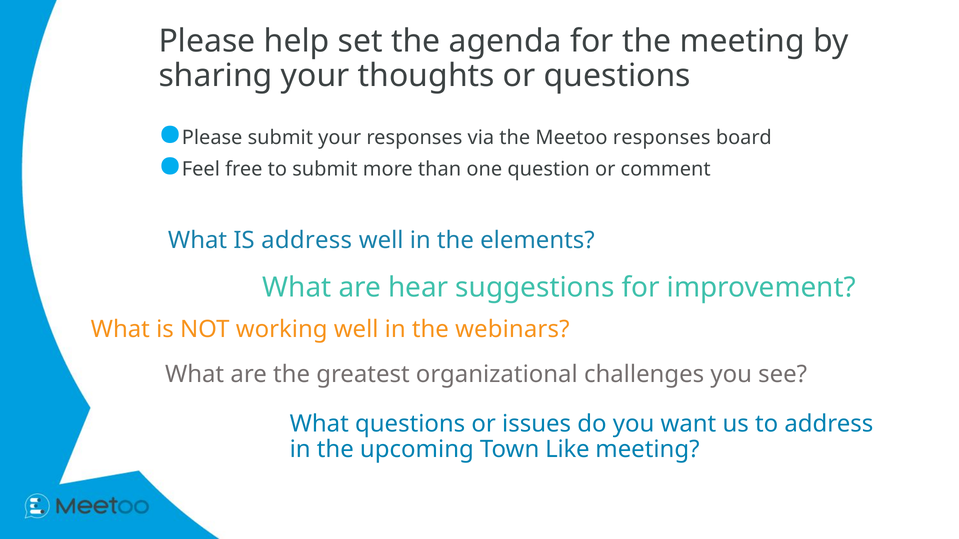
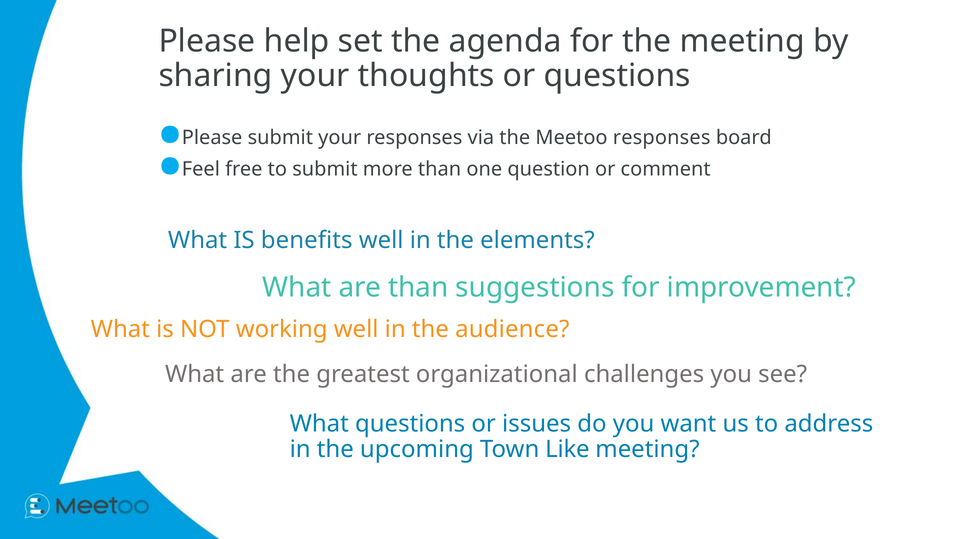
IS address: address -> benefits
are hear: hear -> than
webinars: webinars -> audience
